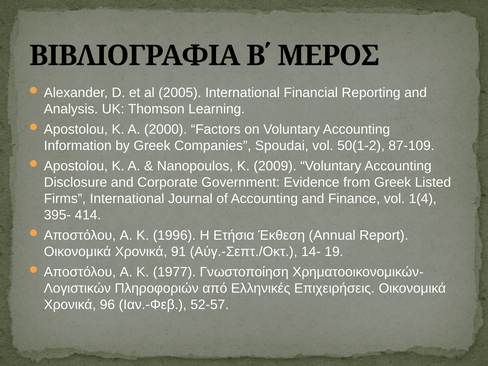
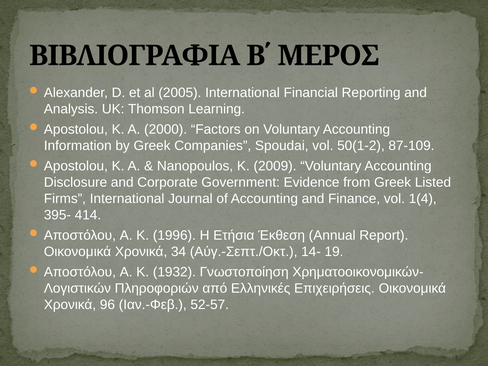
91: 91 -> 34
1977: 1977 -> 1932
